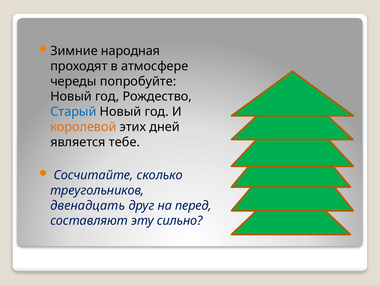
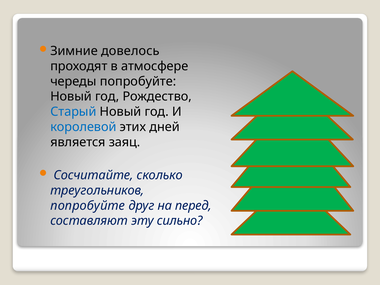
народная: народная -> довелось
королевой colour: orange -> blue
тебе: тебе -> заяц
двенадцать at (88, 206): двенадцать -> попробуйте
